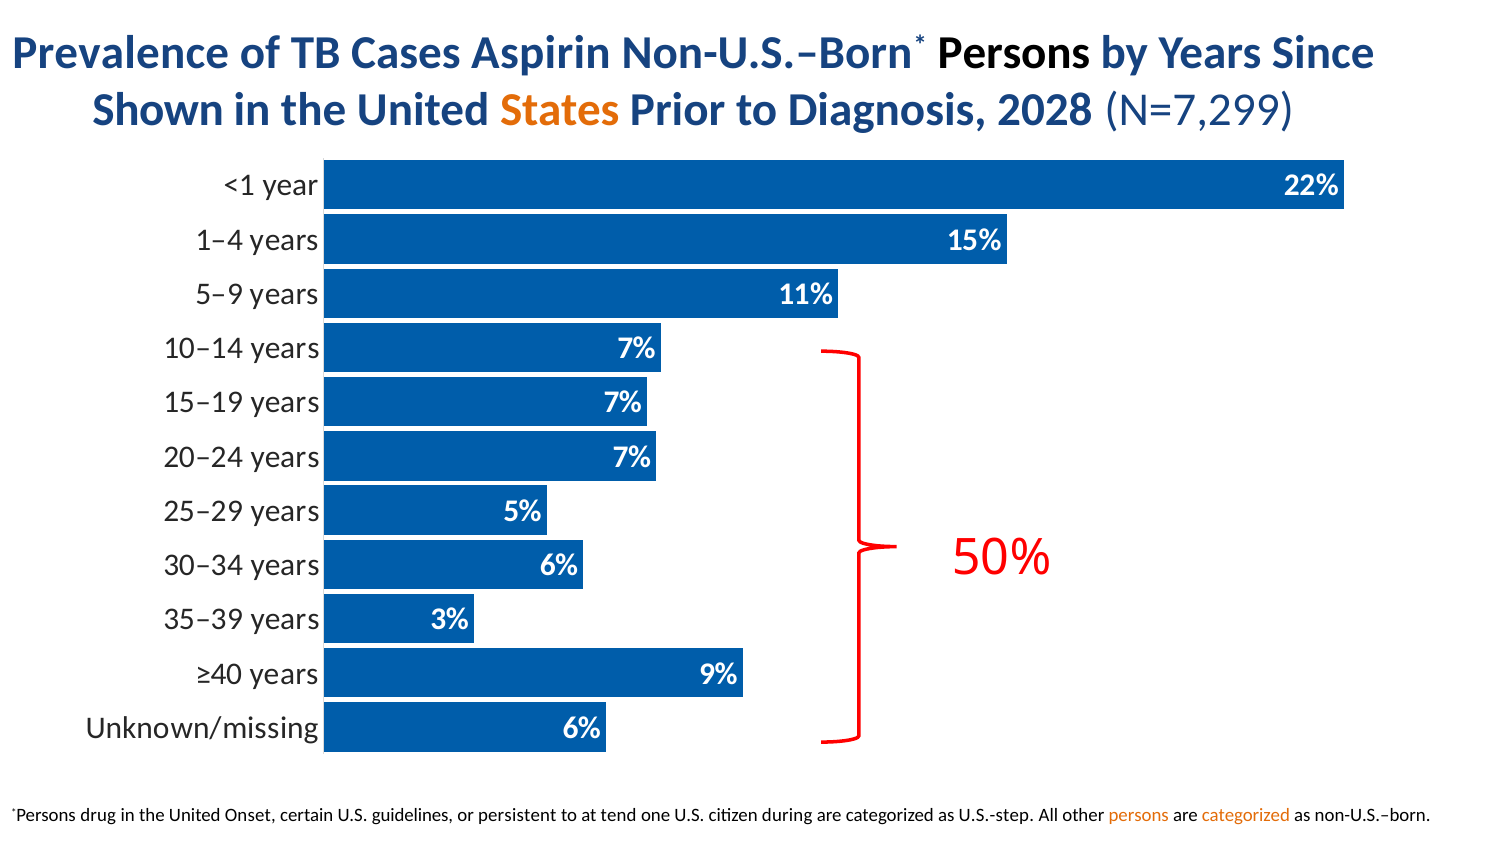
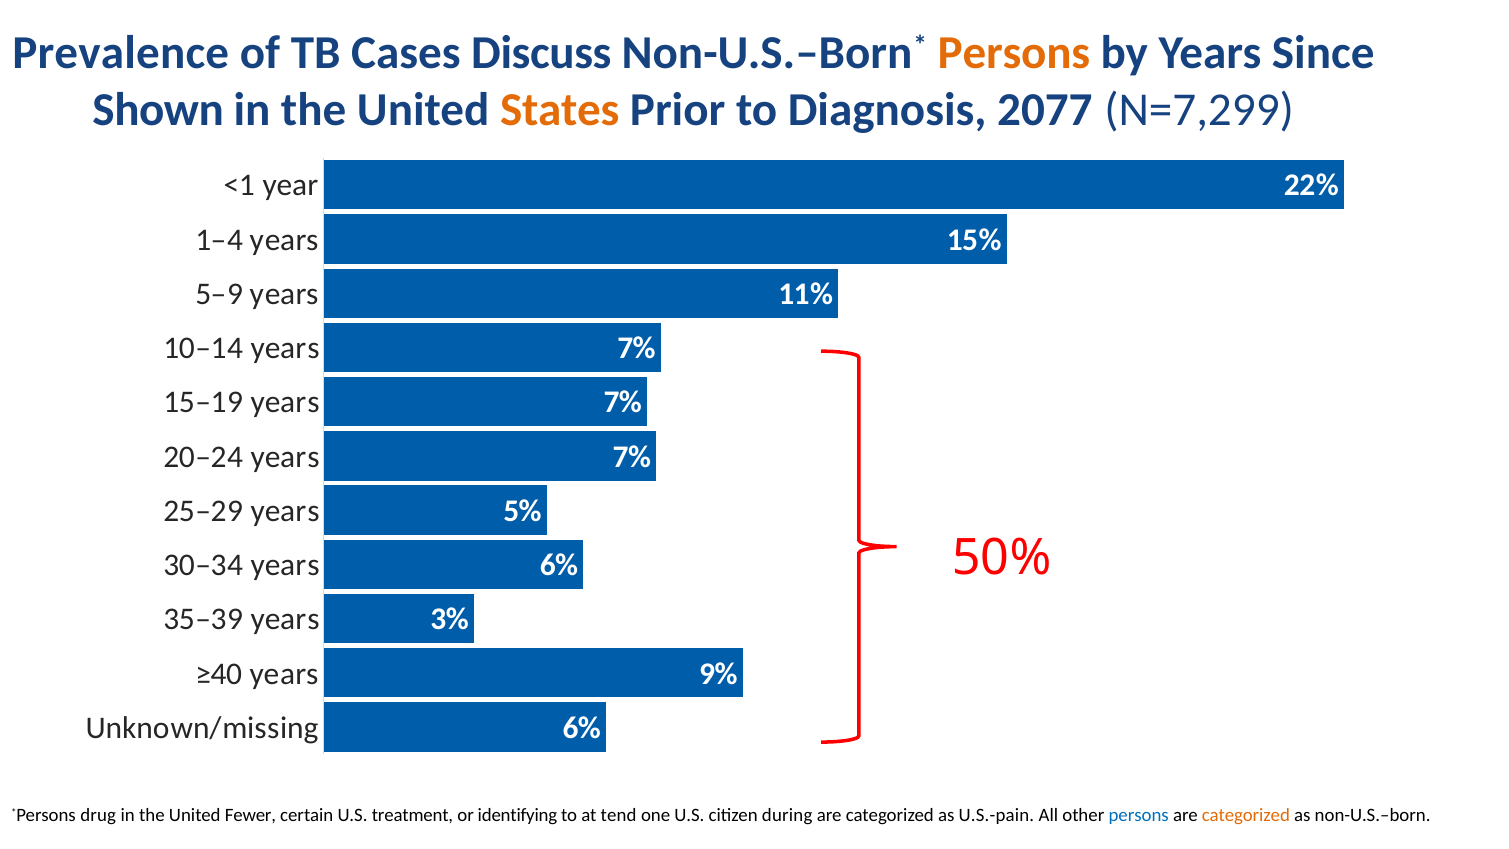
Aspirin: Aspirin -> Discuss
Persons at (1014, 53) colour: black -> orange
2028: 2028 -> 2077
Onset: Onset -> Fewer
guidelines: guidelines -> treatment
persistent: persistent -> identifying
U.S.-step: U.S.-step -> U.S.-pain
persons at (1139, 815) colour: orange -> blue
